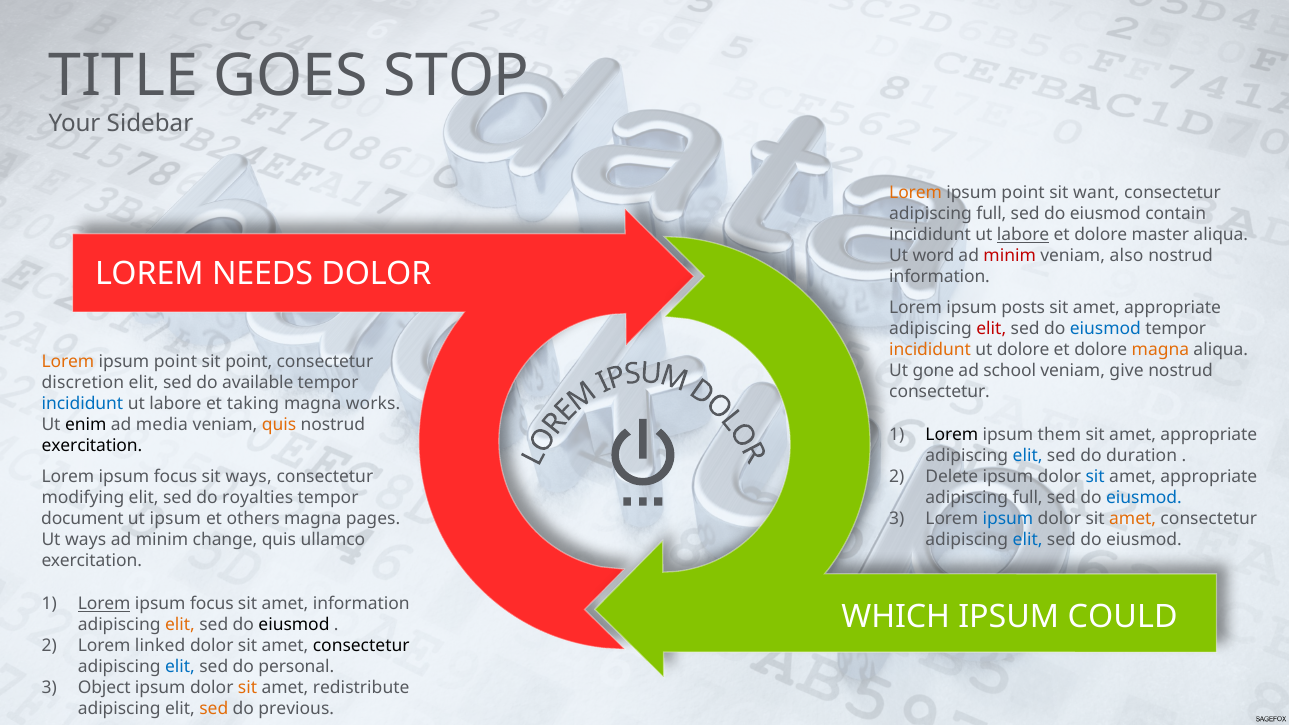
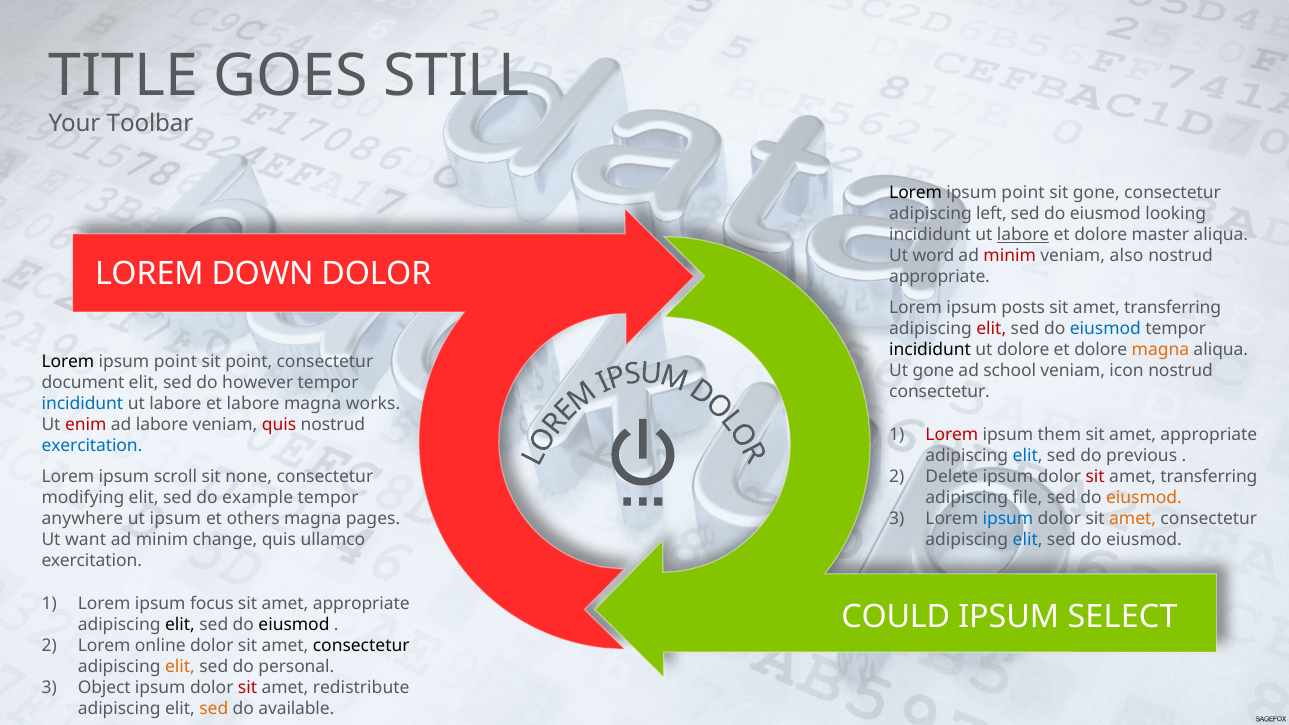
STOP: STOP -> STILL
Sidebar: Sidebar -> Toolbar
Lorem at (916, 193) colour: orange -> black
sit want: want -> gone
full at (991, 214): full -> left
contain: contain -> looking
NEEDS: NEEDS -> DOWN
information at (940, 277): information -> appropriate
appropriate at (1173, 307): appropriate -> transferring
incididunt at (930, 349) colour: orange -> black
Lorem at (68, 362) colour: orange -> black
give: give -> icon
discretion: discretion -> document
available: available -> however
et taking: taking -> labore
enim colour: black -> red
ad media: media -> labore
quis at (279, 425) colour: orange -> red
Lorem at (952, 435) colour: black -> red
exercitation at (92, 446) colour: black -> blue
duration: duration -> previous
focus at (176, 477): focus -> scroll
sit ways: ways -> none
sit at (1095, 477) colour: blue -> red
appropriate at (1209, 477): appropriate -> transferring
royalties: royalties -> example
full at (1028, 498): full -> file
eiusmod at (1144, 498) colour: blue -> orange
document: document -> anywhere
Ut ways: ways -> want
Lorem at (104, 604) underline: present -> none
information at (361, 604): information -> appropriate
WHICH: WHICH -> COULD
COULD: COULD -> SELECT
elit at (180, 625) colour: orange -> black
linked: linked -> online
elit at (180, 667) colour: blue -> orange
sit at (247, 688) colour: orange -> red
previous: previous -> available
